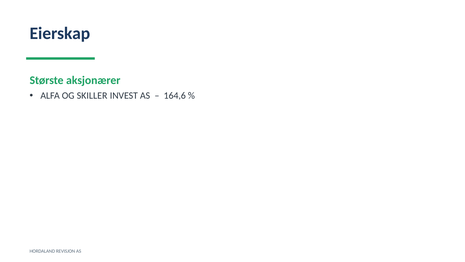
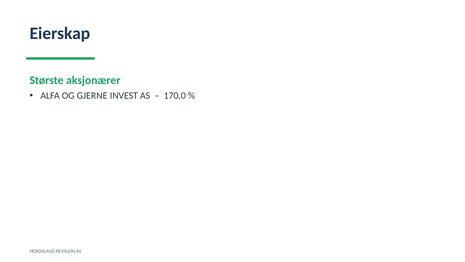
SKILLER: SKILLER -> GJERNE
164,6: 164,6 -> 170,0
